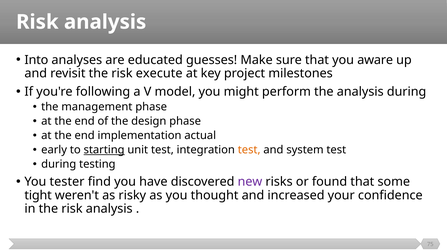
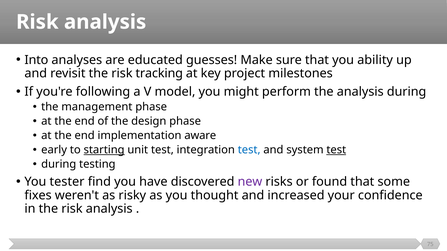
aware: aware -> ability
execute: execute -> tracking
actual: actual -> aware
test at (249, 150) colour: orange -> blue
test at (336, 150) underline: none -> present
tight: tight -> fixes
